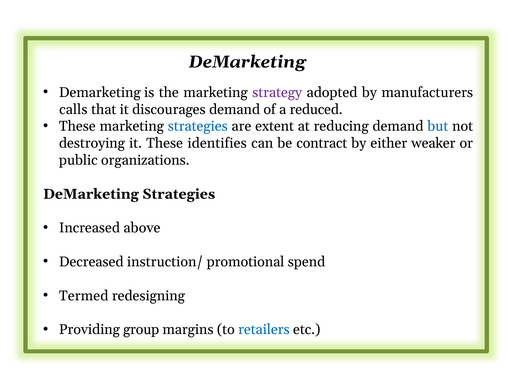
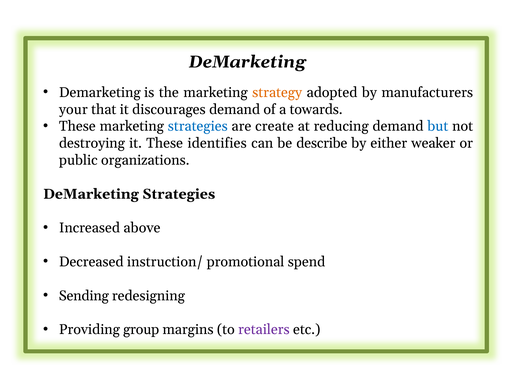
strategy colour: purple -> orange
calls: calls -> your
reduced: reduced -> towards
extent: extent -> create
contract: contract -> describe
Termed: Termed -> Sending
retailers colour: blue -> purple
